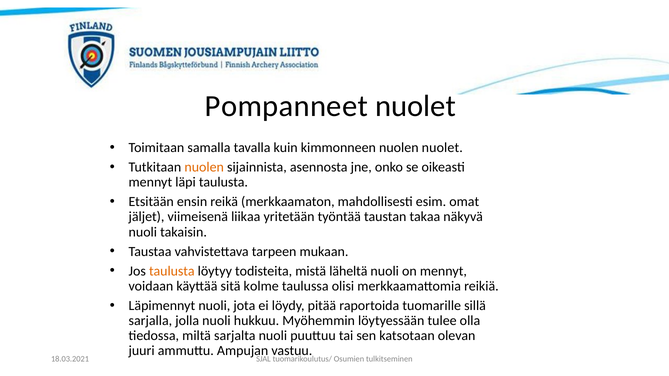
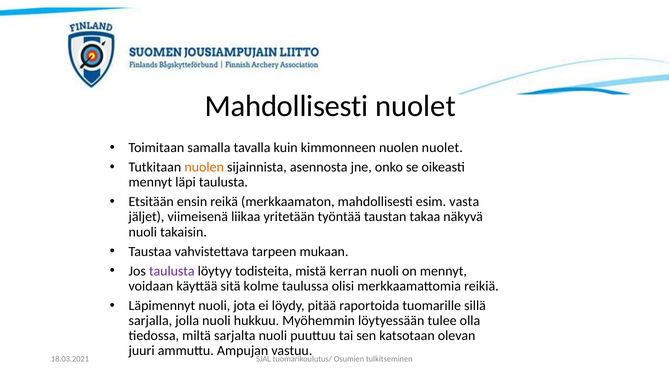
Pompanneet at (286, 106): Pompanneet -> Mahdollisesti
omat: omat -> vasta
taulusta at (172, 271) colour: orange -> purple
läheltä: läheltä -> kerran
